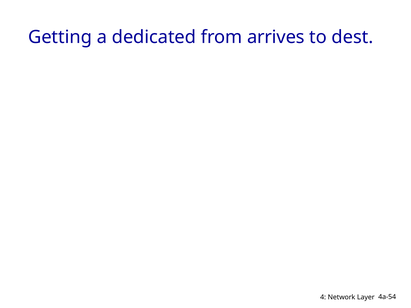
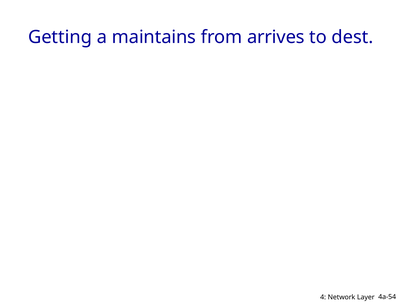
dedicated: dedicated -> maintains
